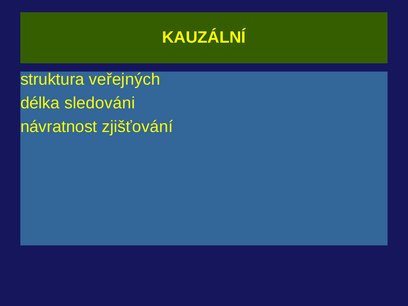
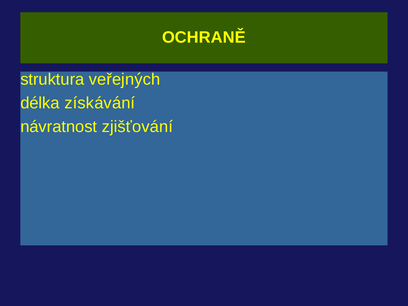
KAUZÁLNÍ: KAUZÁLNÍ -> OCHRANĚ
sledováni: sledováni -> získávání
